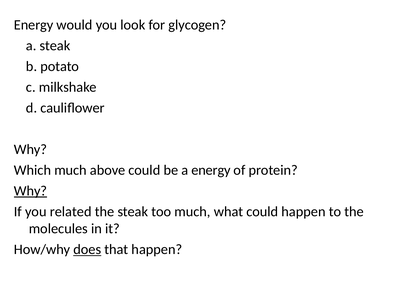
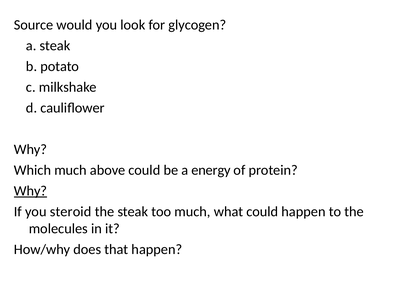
Energy at (34, 25): Energy -> Source
related: related -> steroid
does underline: present -> none
